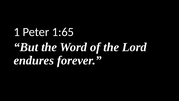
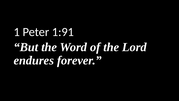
1:65: 1:65 -> 1:91
